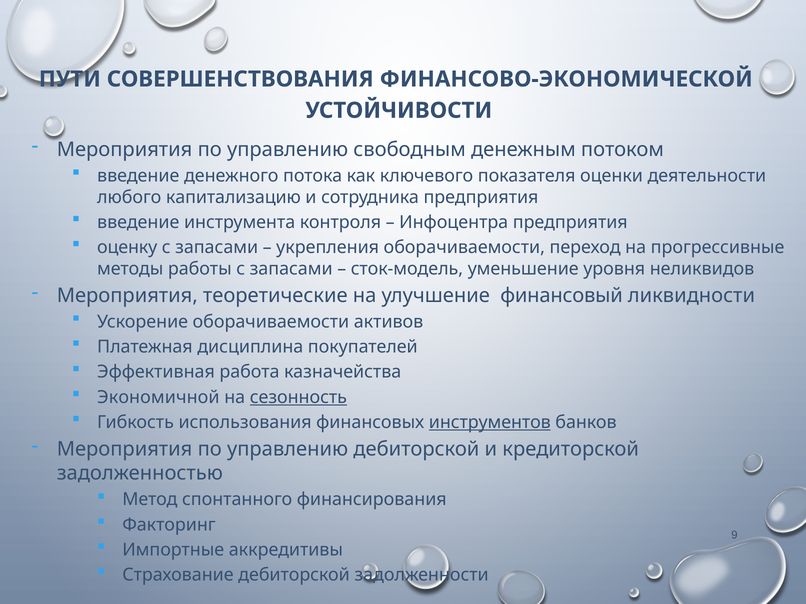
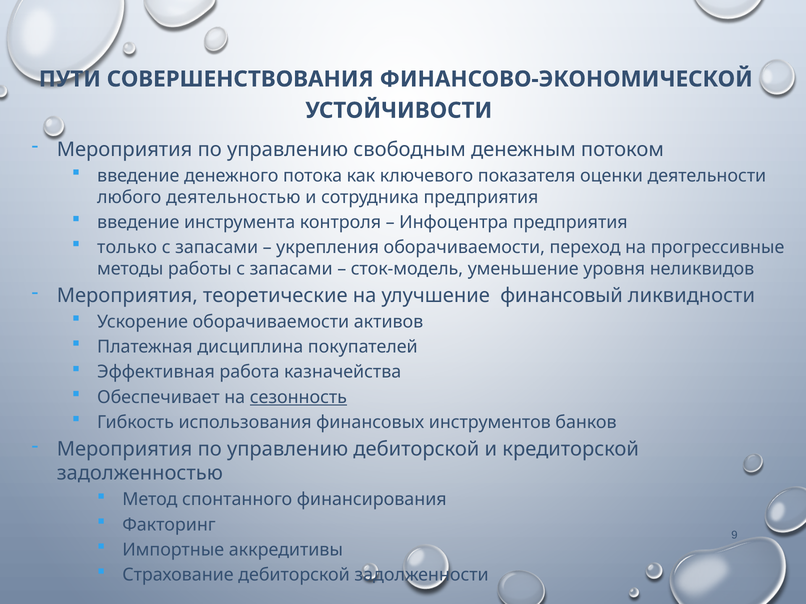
капитализацию: капитализацию -> деятельностью
оценку: оценку -> только
Экономичной: Экономичной -> Обеспечивает
инструментов underline: present -> none
